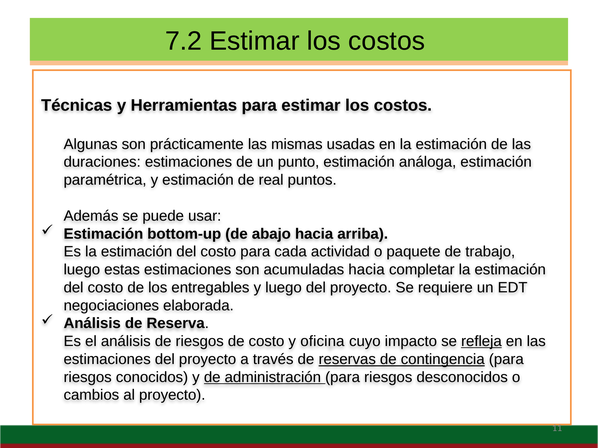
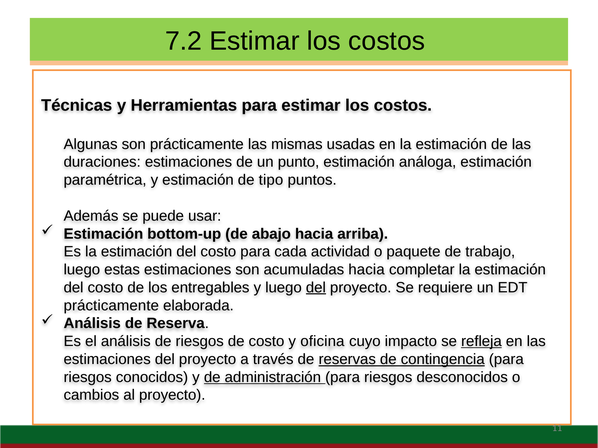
real: real -> tipo
del at (316, 288) underline: none -> present
negociaciones at (111, 306): negociaciones -> prácticamente
